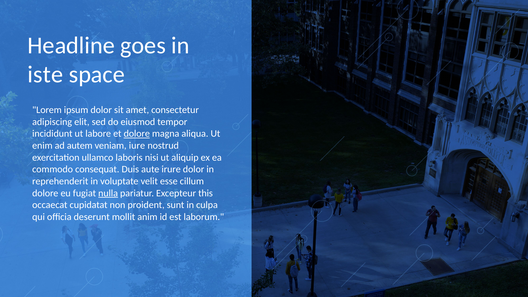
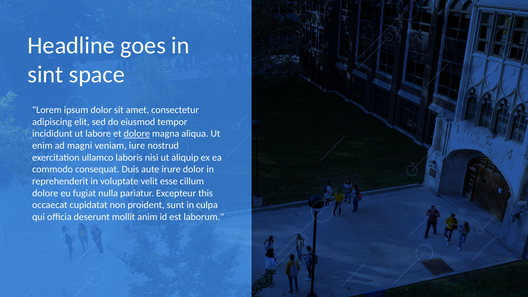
iste: iste -> sint
autem: autem -> magni
nulla underline: present -> none
